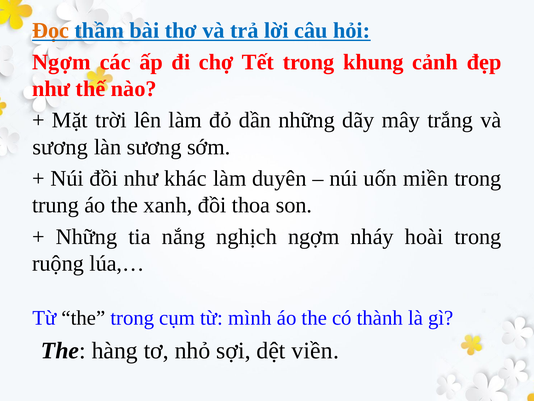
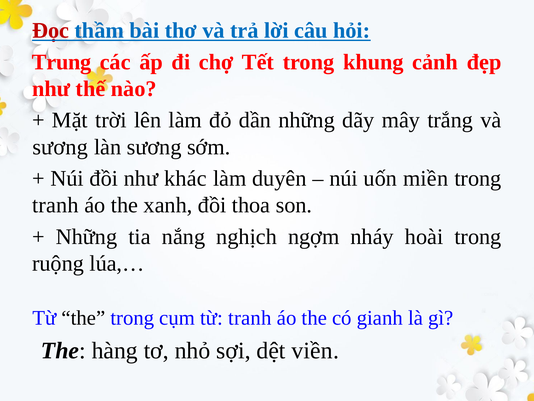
Đọc colour: orange -> red
Ngợm at (61, 62): Ngợm -> Trung
trung at (55, 205): trung -> tranh
từ mình: mình -> tranh
thành: thành -> gianh
